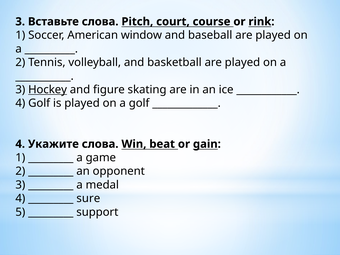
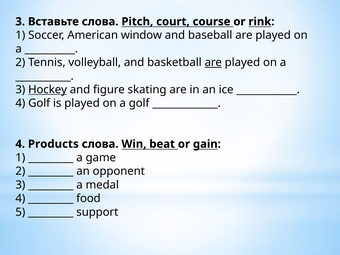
are at (213, 62) underline: none -> present
Укажите: Укажите -> Products
sure: sure -> food
